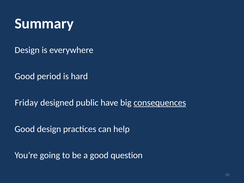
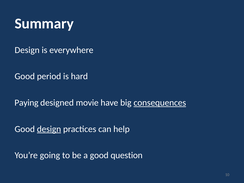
Friday: Friday -> Paying
public: public -> movie
design at (49, 129) underline: none -> present
